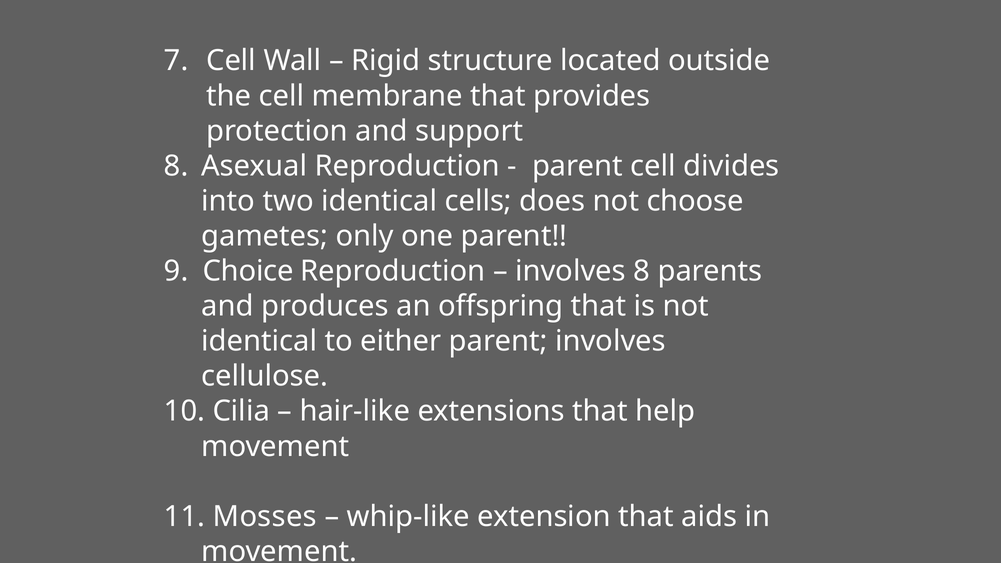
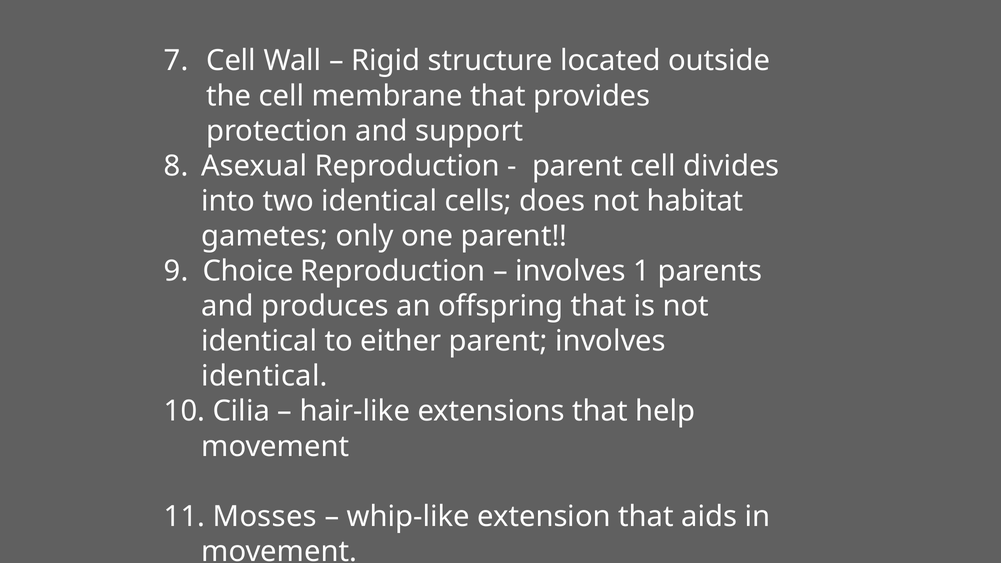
choose: choose -> habitat
involves 8: 8 -> 1
cellulose at (265, 376): cellulose -> identical
